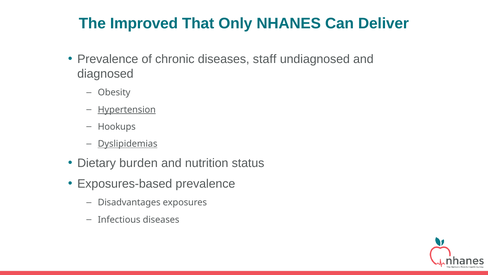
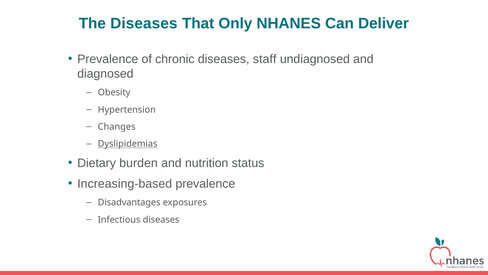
The Improved: Improved -> Diseases
Hypertension underline: present -> none
Hookups: Hookups -> Changes
Exposures-based: Exposures-based -> Increasing-based
